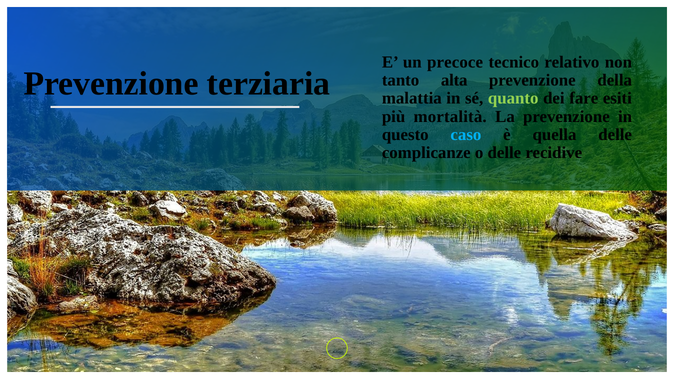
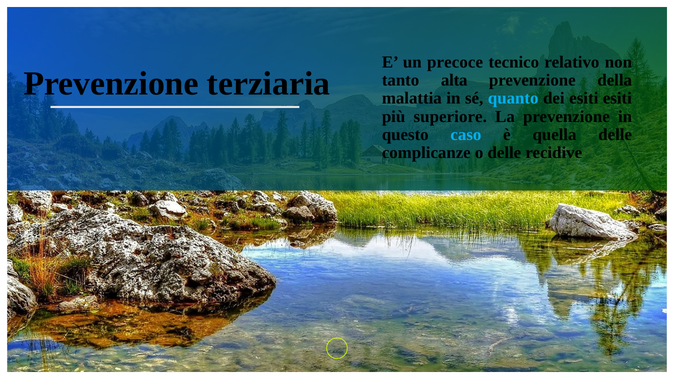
quanto colour: light green -> light blue
dei fare: fare -> esiti
mortalità: mortalità -> superiore
